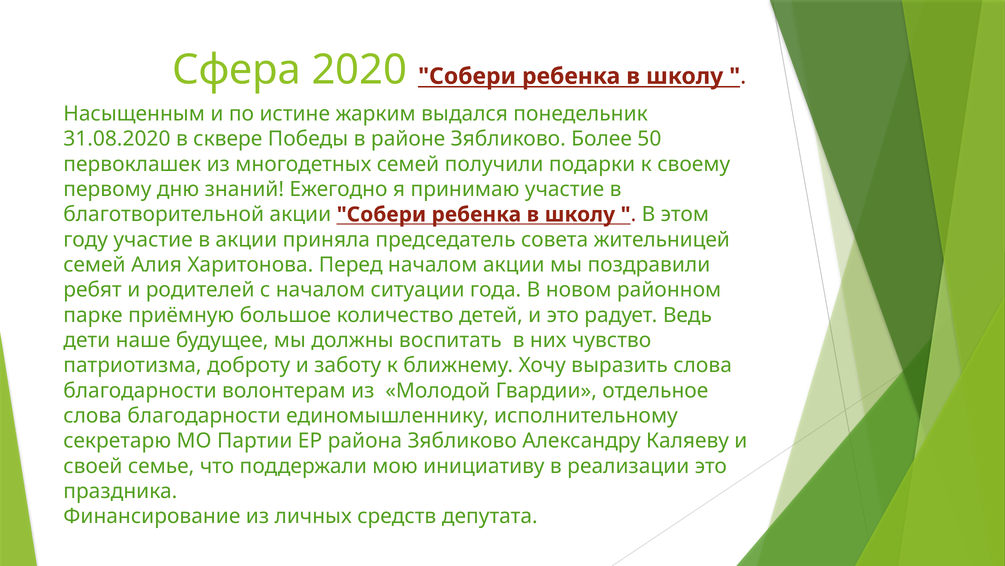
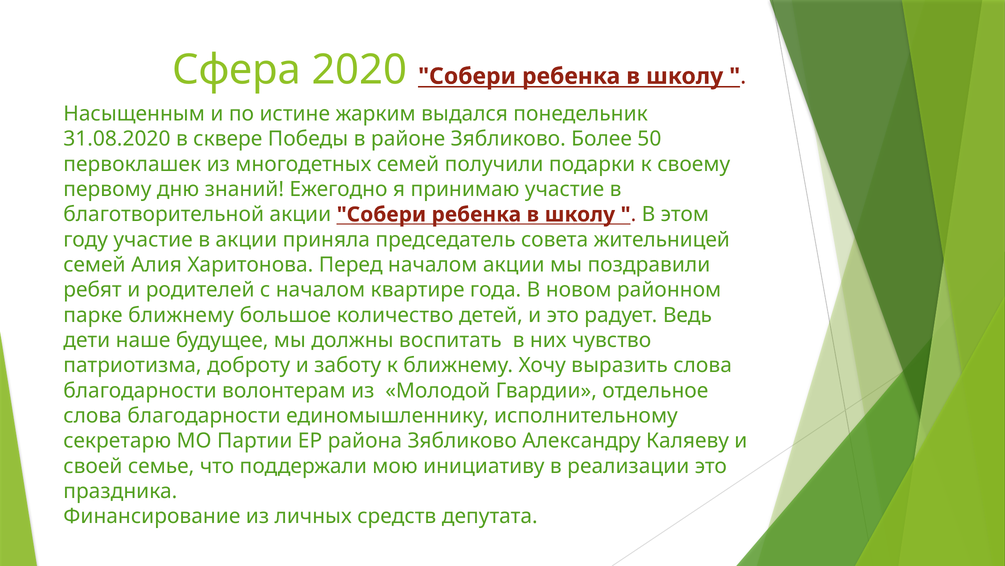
ситуации: ситуации -> квартире
парке приёмную: приёмную -> ближнему
